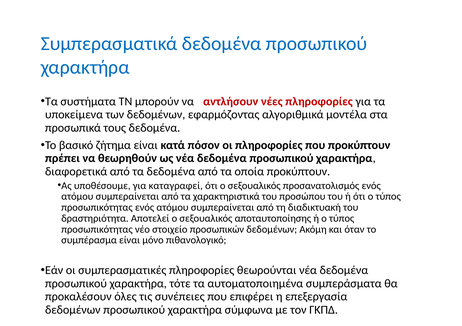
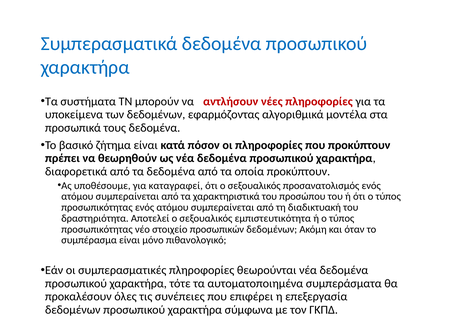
αποταυτοποίησης: αποταυτοποίησης -> εμπιστευτικότητα
